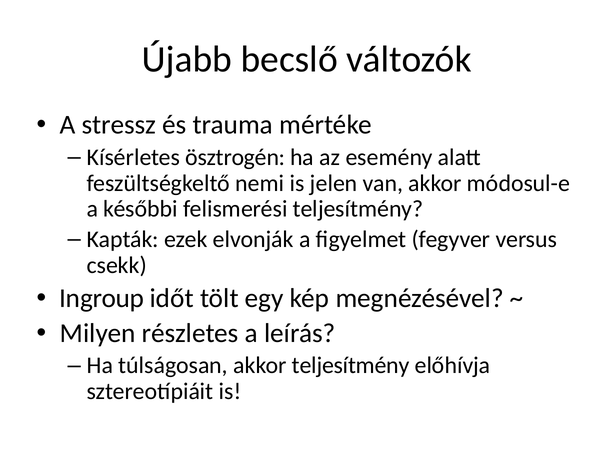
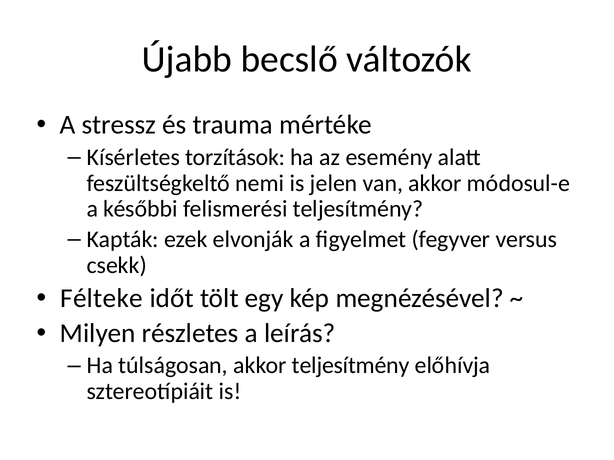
ösztrogén: ösztrogén -> torzítások
Ingroup: Ingroup -> Félteke
